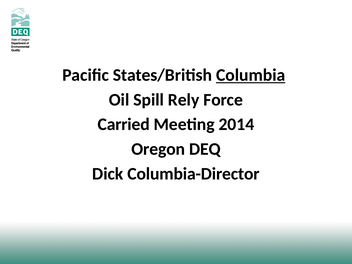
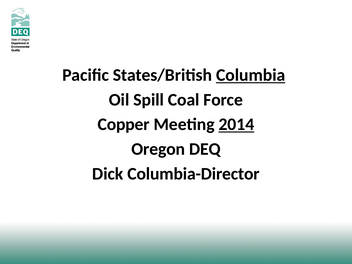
Rely: Rely -> Coal
Carried: Carried -> Copper
2014 underline: none -> present
